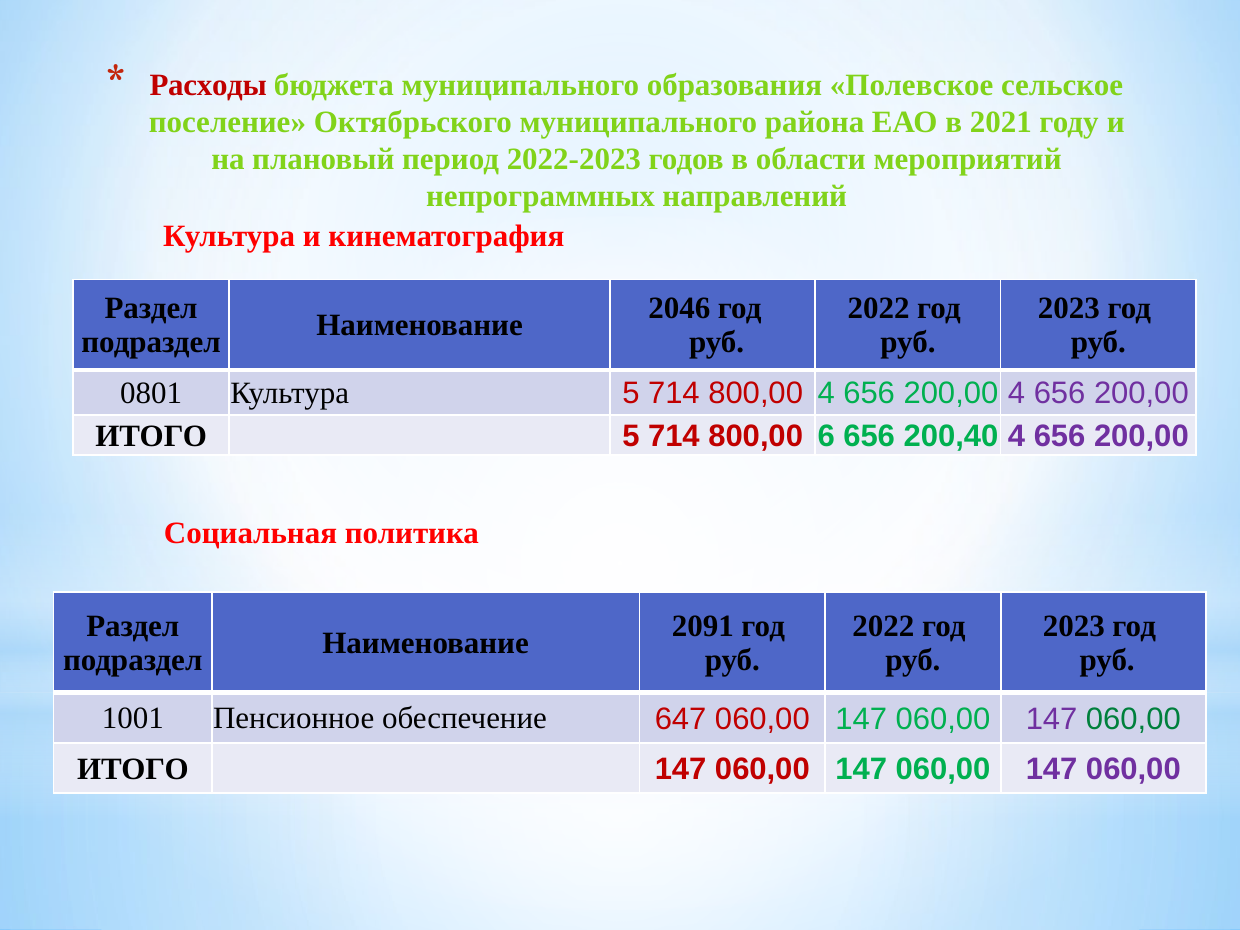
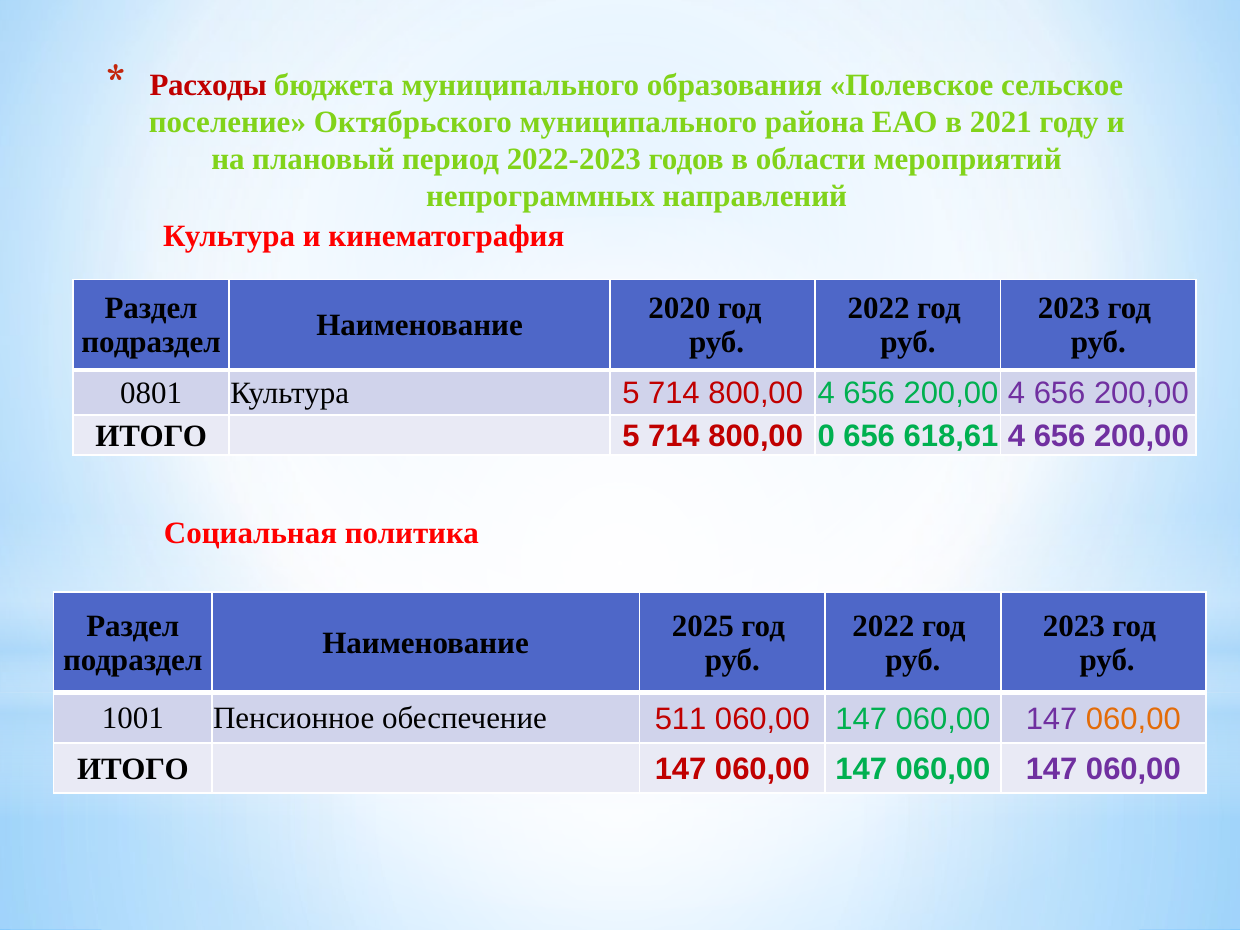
2046: 2046 -> 2020
6: 6 -> 0
200,40: 200,40 -> 618,61
2091: 2091 -> 2025
647: 647 -> 511
060,00 at (1133, 719) colour: green -> orange
